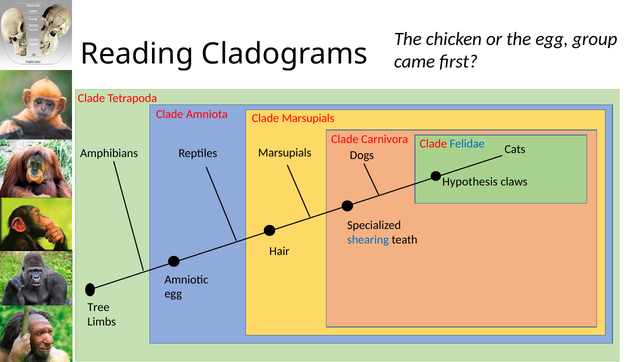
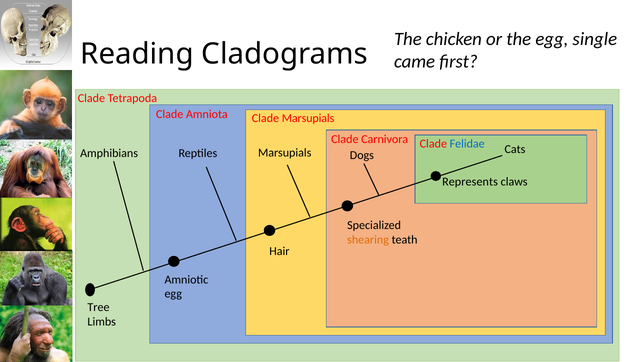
group: group -> single
Hypothesis: Hypothesis -> Represents
shearing colour: blue -> orange
